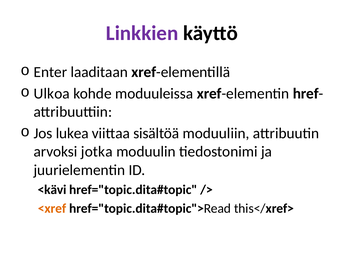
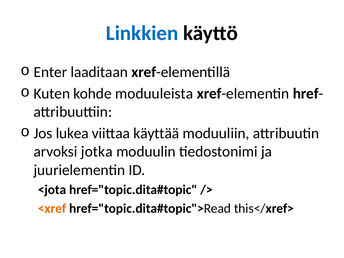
Linkkien colour: purple -> blue
Ulkoa: Ulkoa -> Kuten
moduuleissa: moduuleissa -> moduuleista
sisältöä: sisältöä -> käyttää
<kävi: <kävi -> <jota
